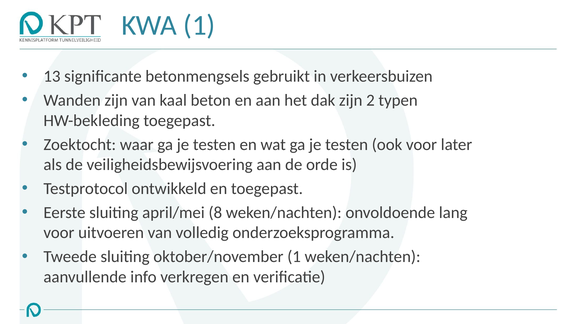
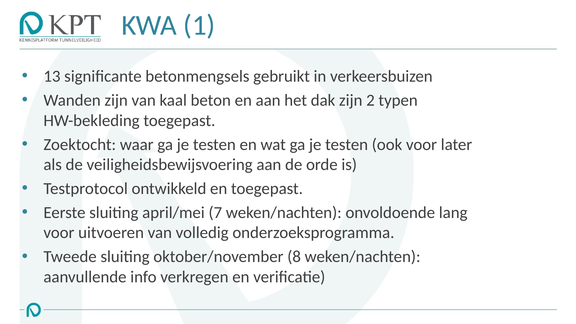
8: 8 -> 7
oktober/november 1: 1 -> 8
